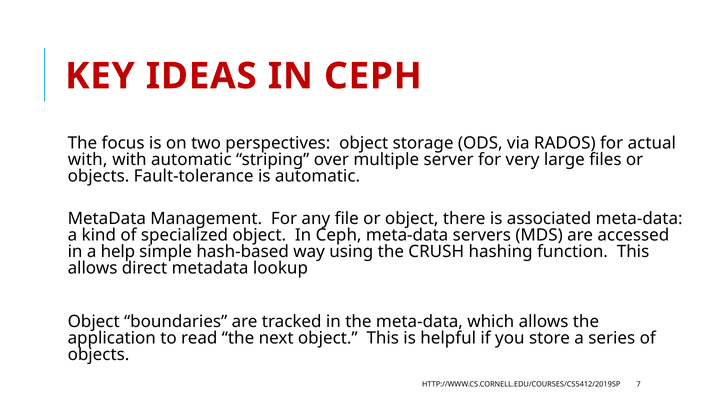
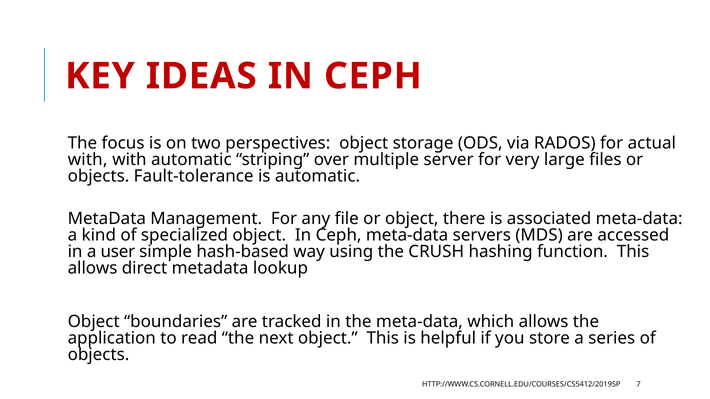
help: help -> user
